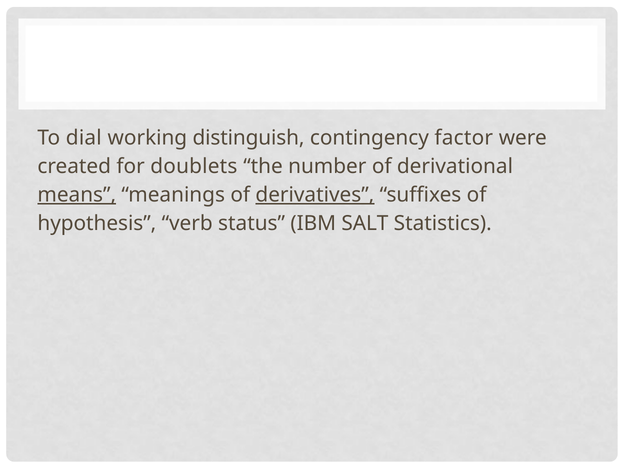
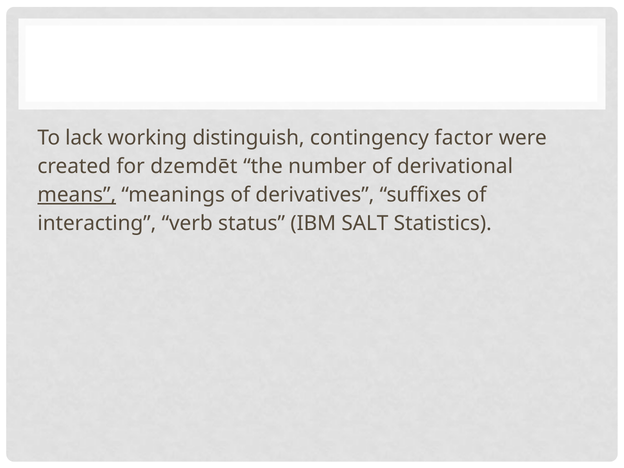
dial: dial -> lack
doublets: doublets -> dzemdēt
derivatives underline: present -> none
hypothesis: hypothesis -> interacting
